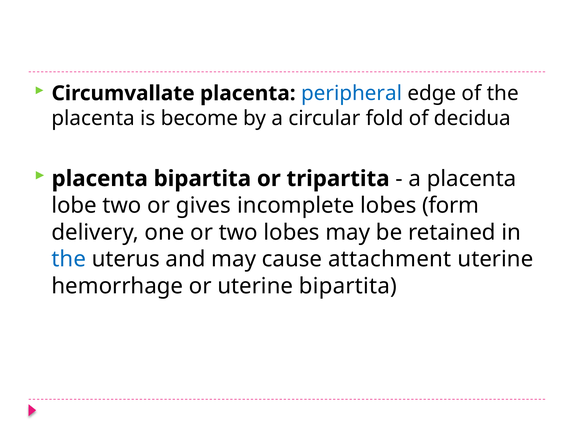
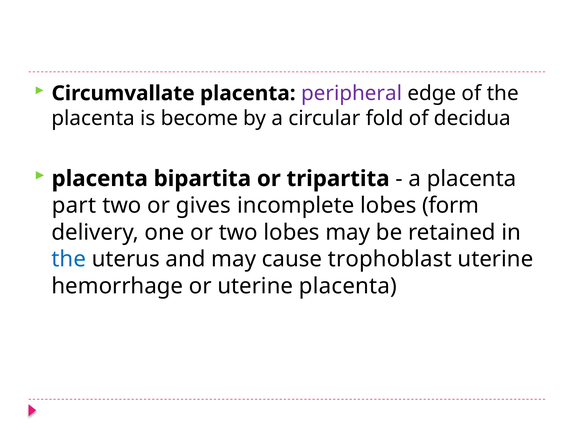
peripheral colour: blue -> purple
lobe: lobe -> part
attachment: attachment -> trophoblast
uterine bipartita: bipartita -> placenta
